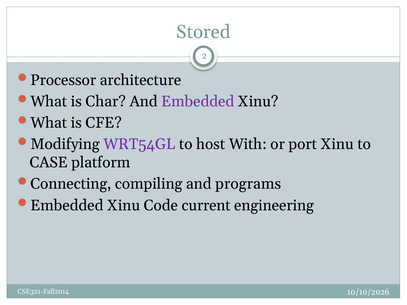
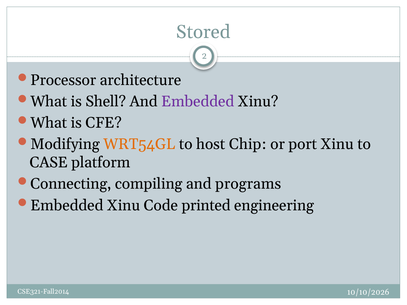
Char: Char -> Shell
WRT54GL colour: purple -> orange
With: With -> Chip
current: current -> printed
